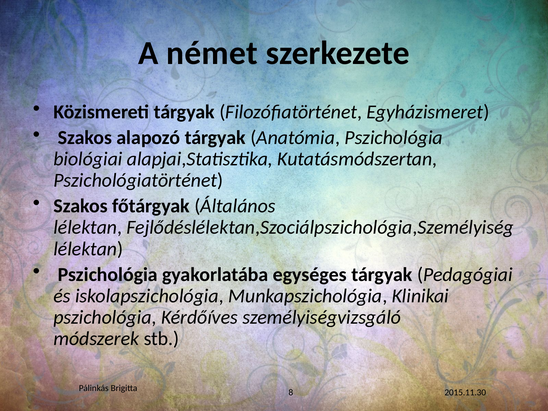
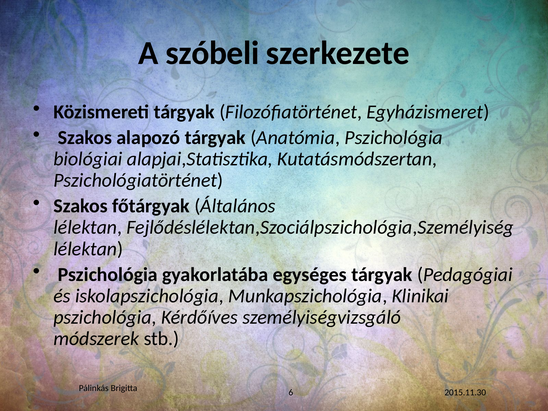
német: német -> szóbeli
8: 8 -> 6
